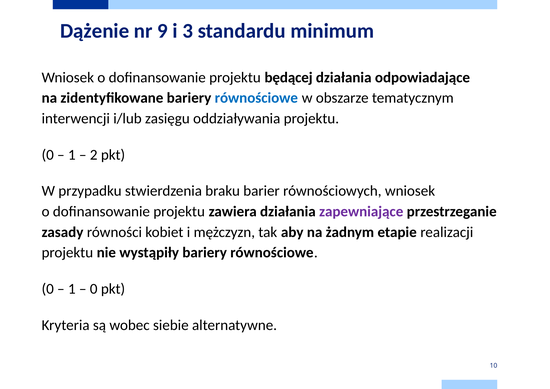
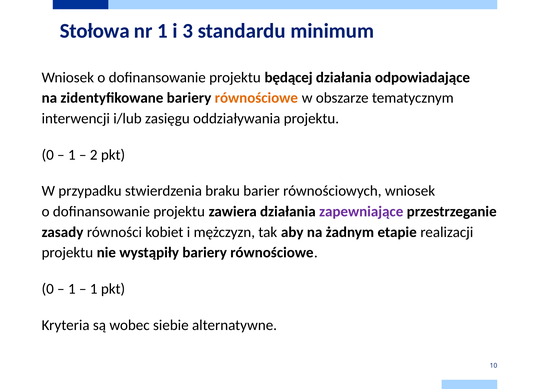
Dążenie: Dążenie -> Stołowa
nr 9: 9 -> 1
równościowe at (256, 98) colour: blue -> orange
0 at (94, 289): 0 -> 1
